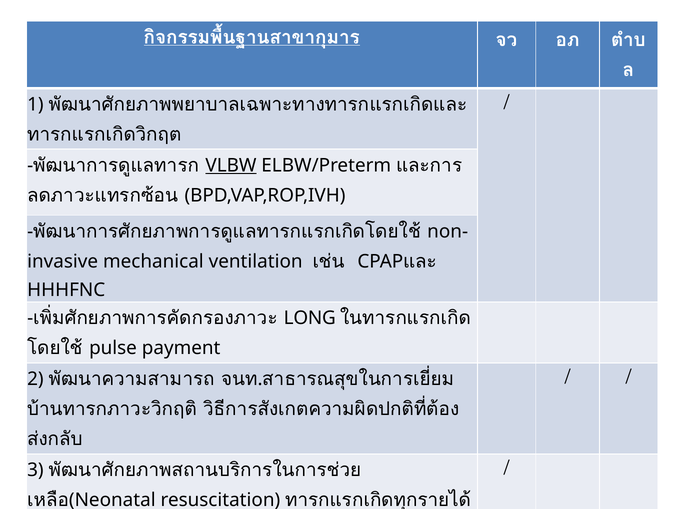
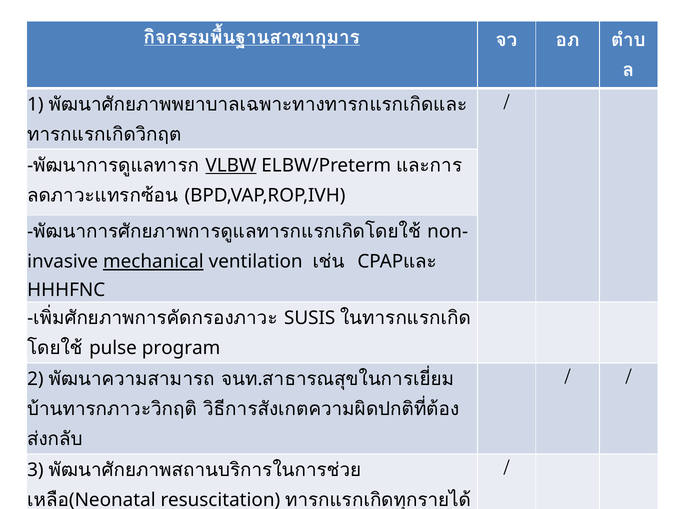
mechanical underline: none -> present
LONG: LONG -> SUSIS
payment: payment -> program
